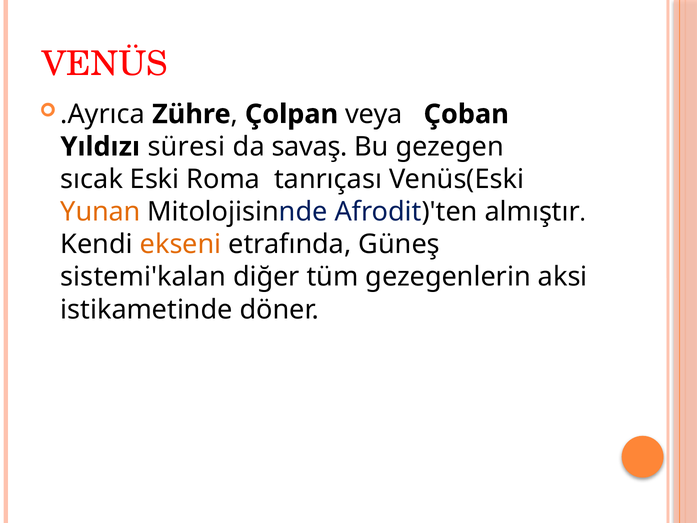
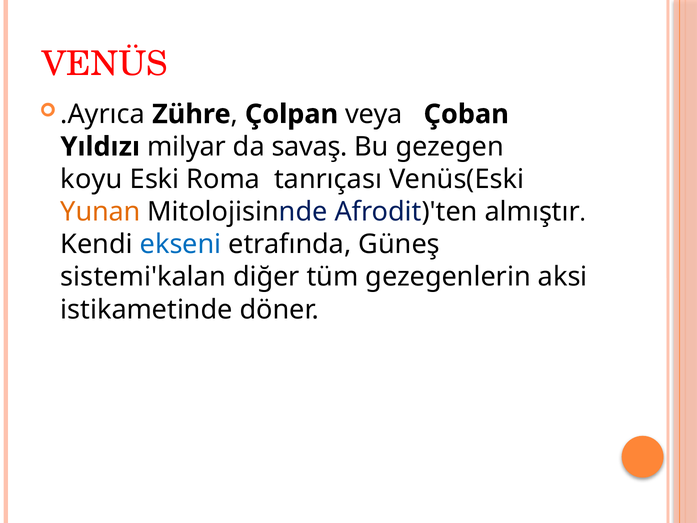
süresi: süresi -> milyar
sıcak: sıcak -> koyu
ekseni colour: orange -> blue
